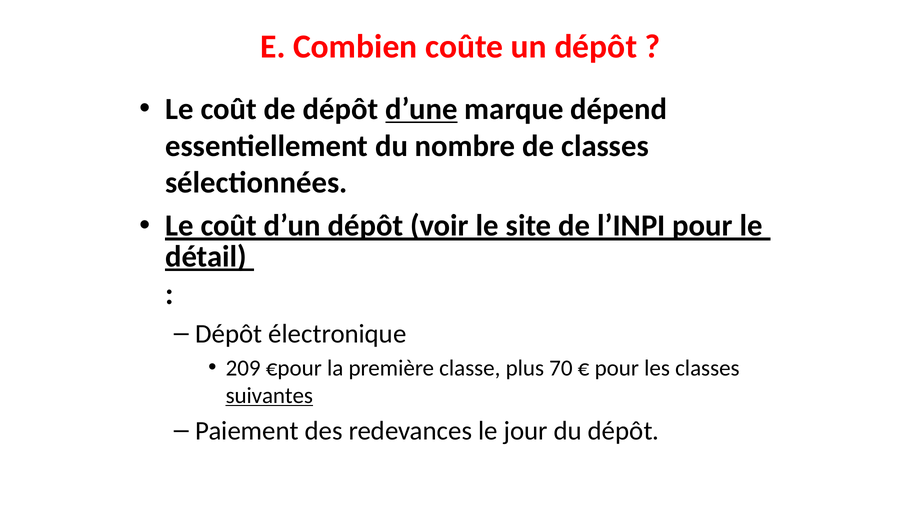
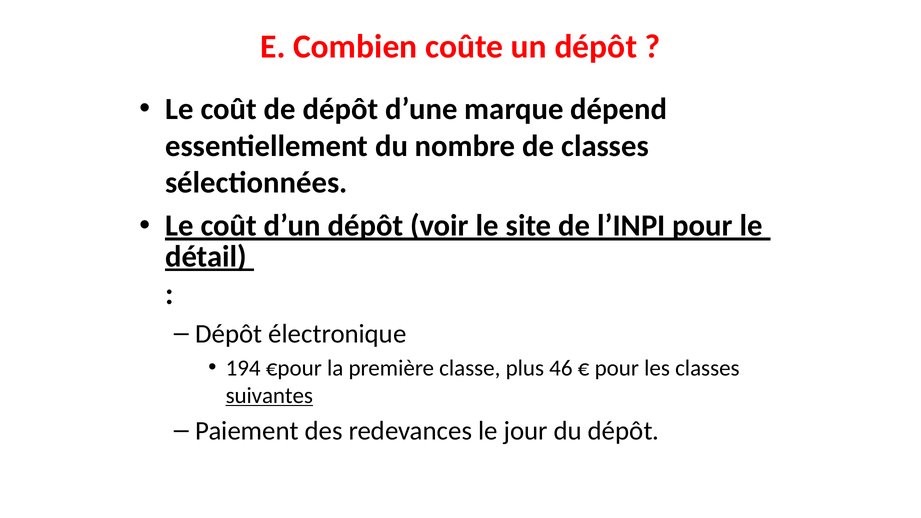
d’une underline: present -> none
209: 209 -> 194
70: 70 -> 46
